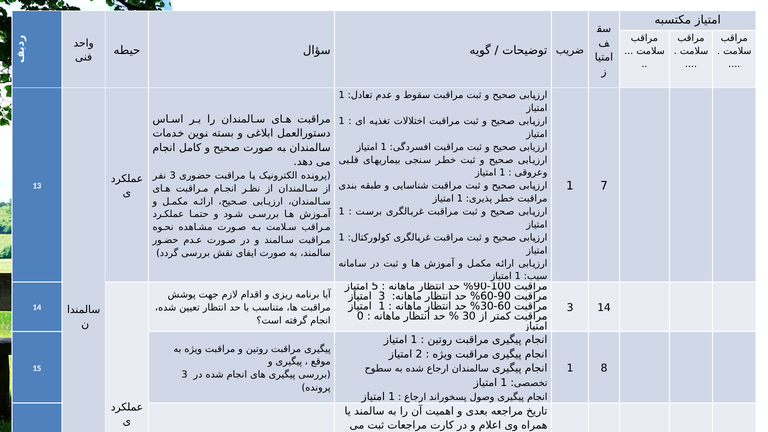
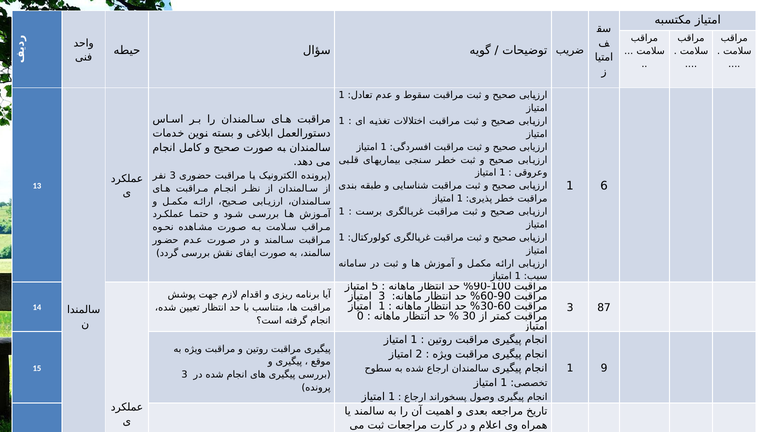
7: 7 -> 6
3 14: 14 -> 87
8: 8 -> 9
